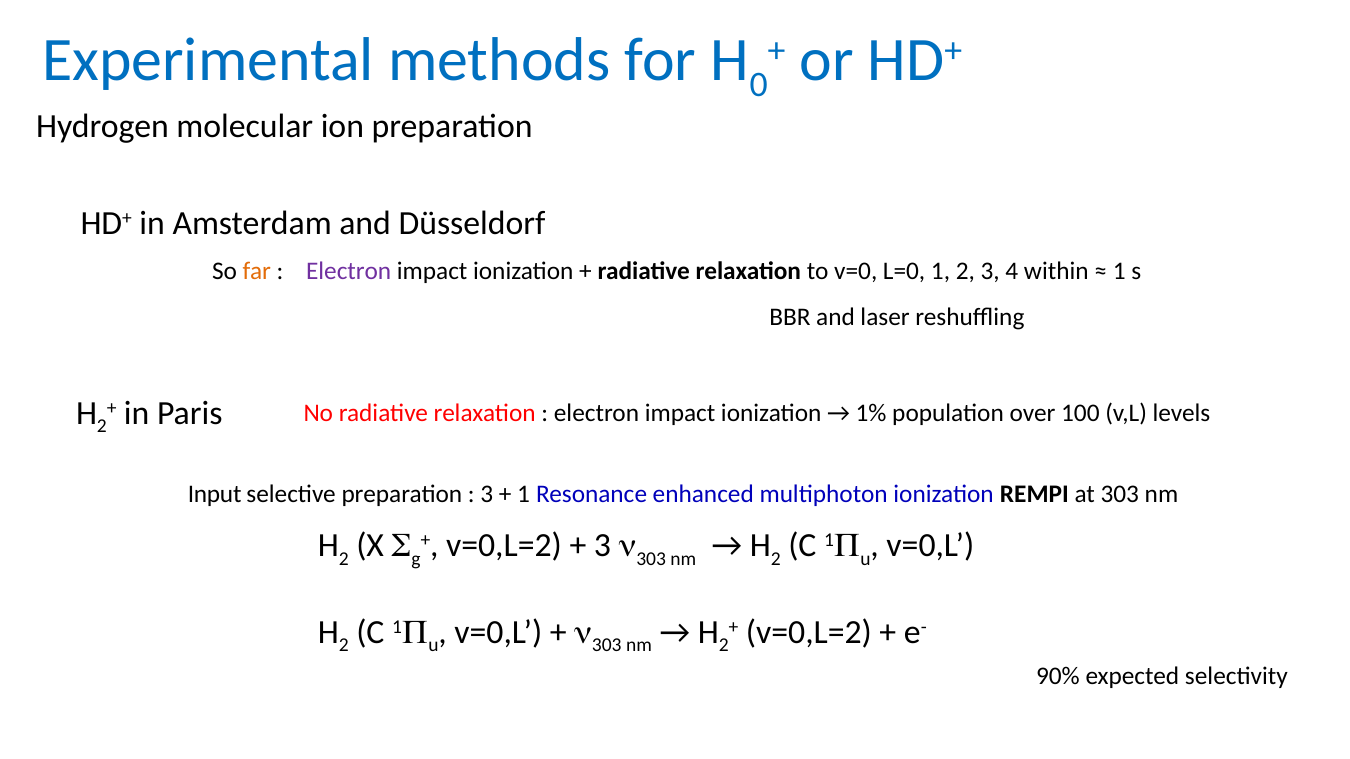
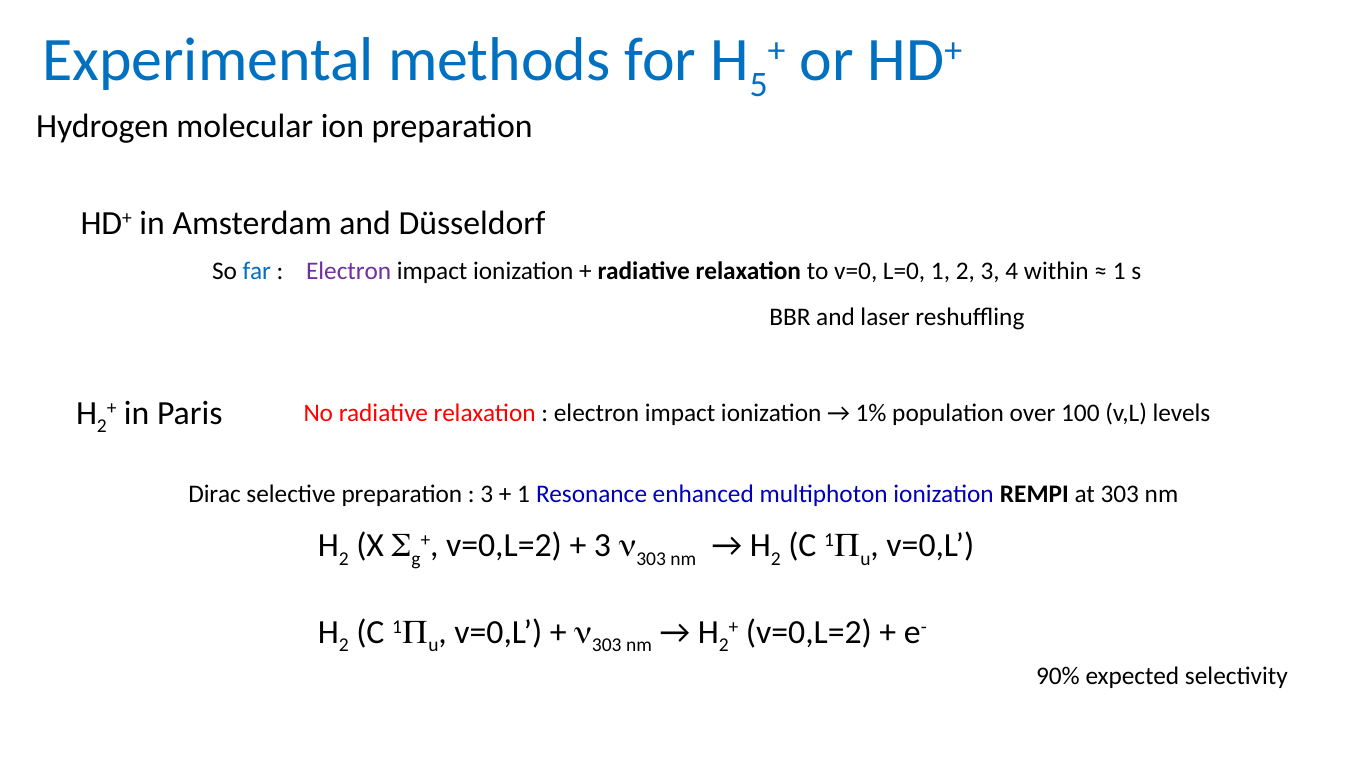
0: 0 -> 5
far colour: orange -> blue
Input: Input -> Dirac
